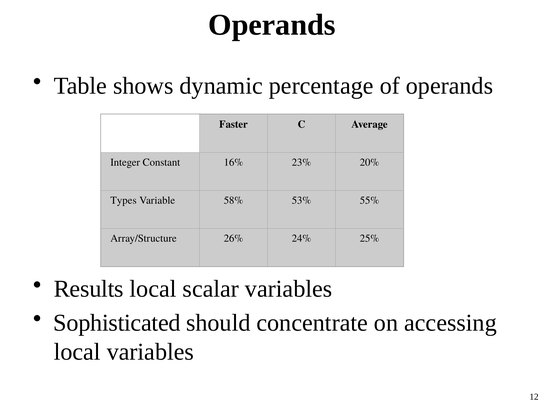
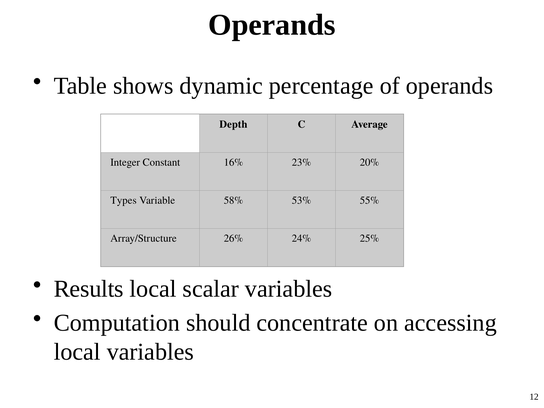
Faster: Faster -> Depth
Sophisticated: Sophisticated -> Computation
